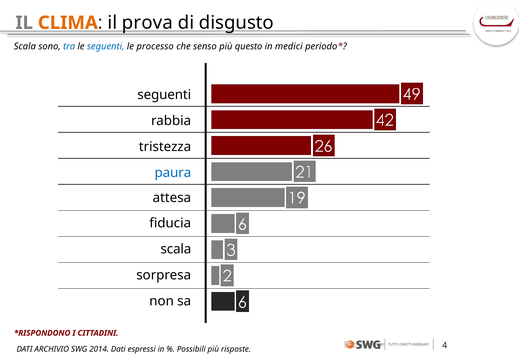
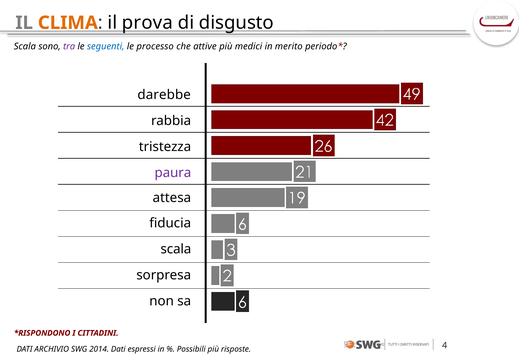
tra colour: blue -> purple
senso: senso -> attive
questo: questo -> medici
medici: medici -> merito
seguenti at (164, 95): seguenti -> darebbe
paura colour: blue -> purple
